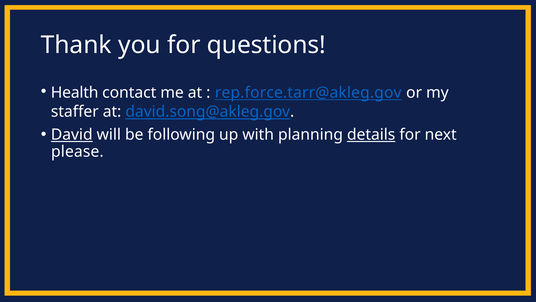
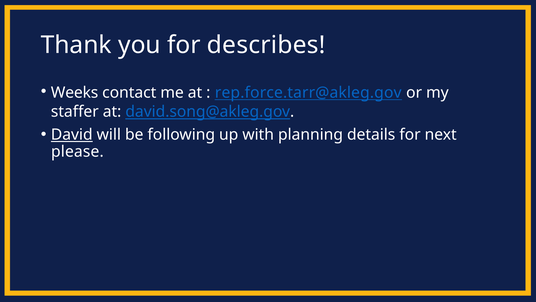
questions: questions -> describes
Health: Health -> Weeks
details underline: present -> none
